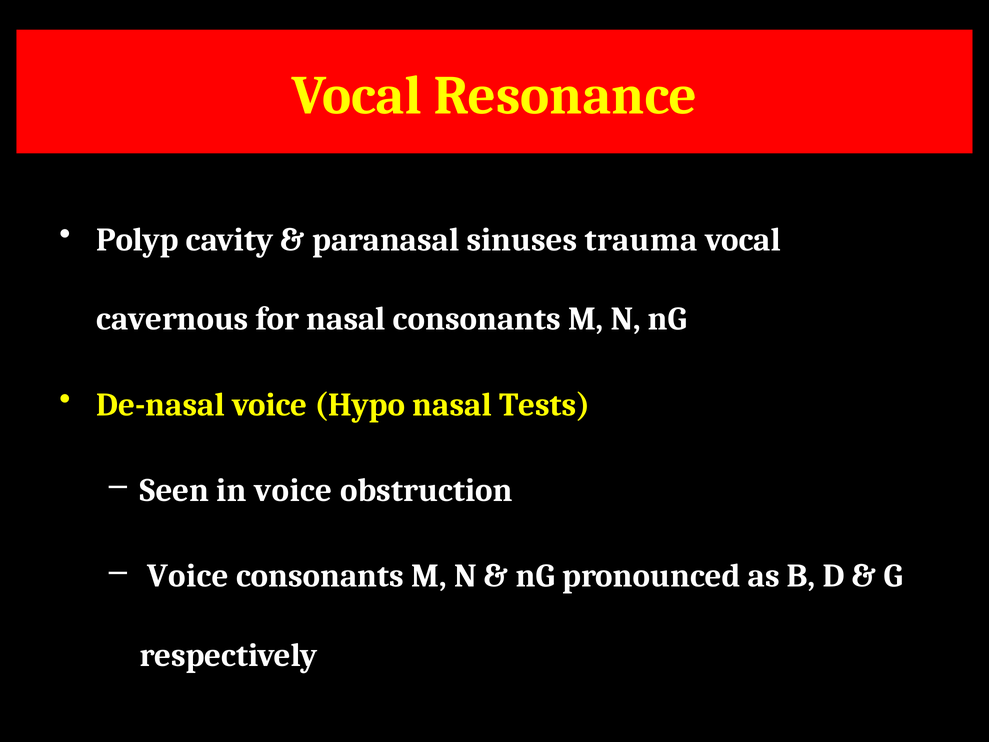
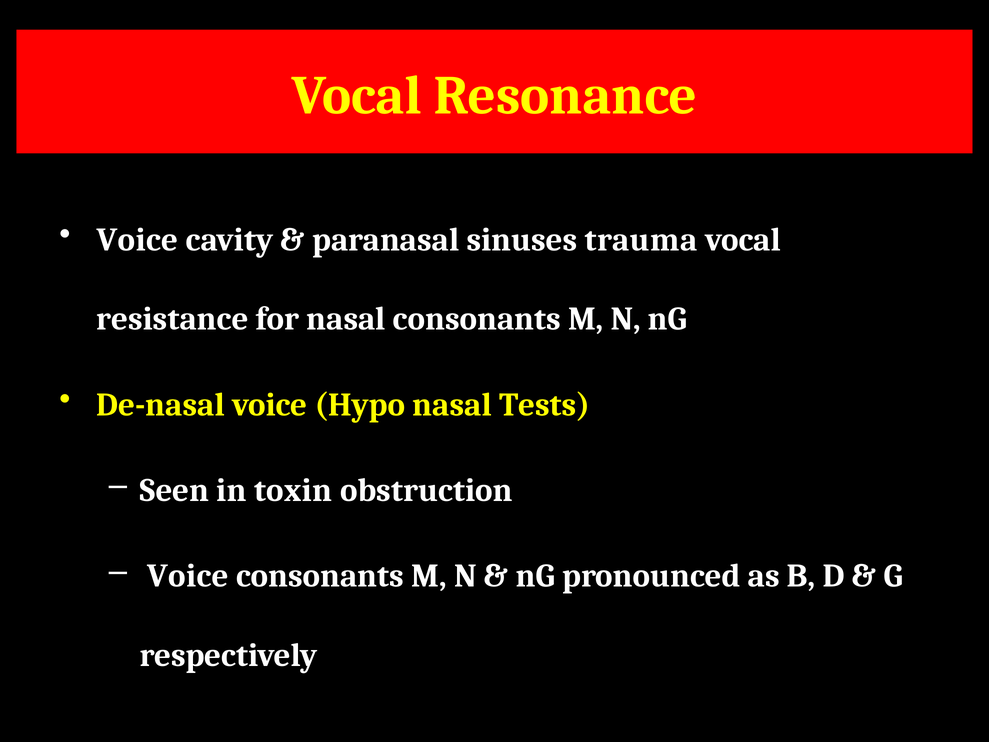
Polyp at (138, 240): Polyp -> Voice
cavernous: cavernous -> resistance
in voice: voice -> toxin
